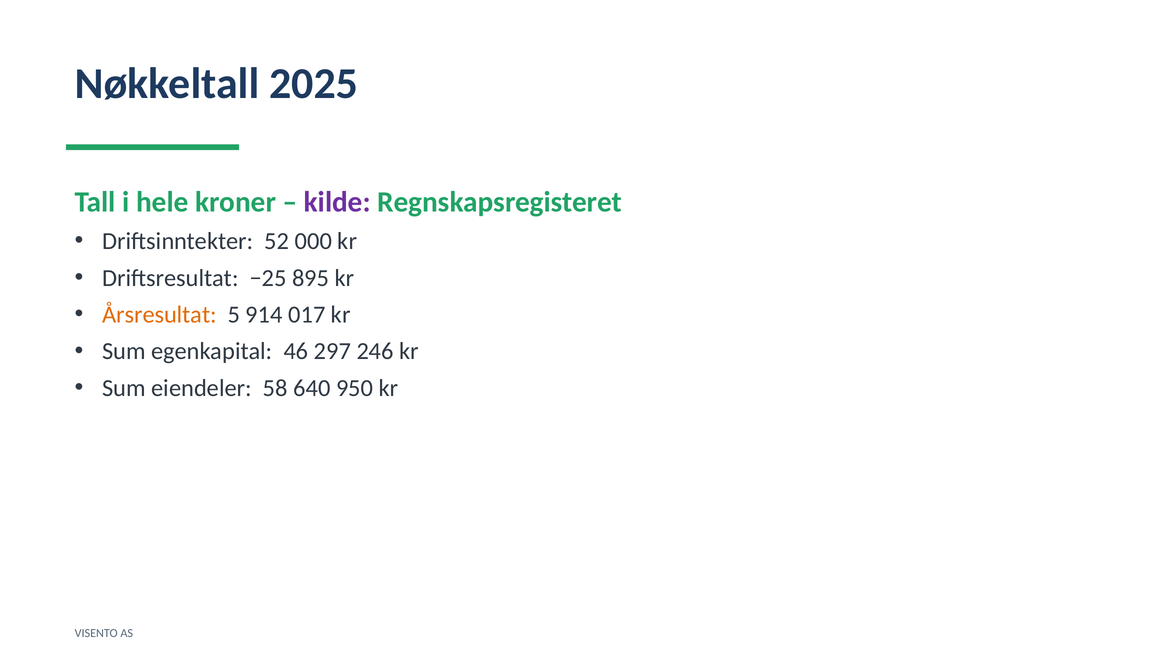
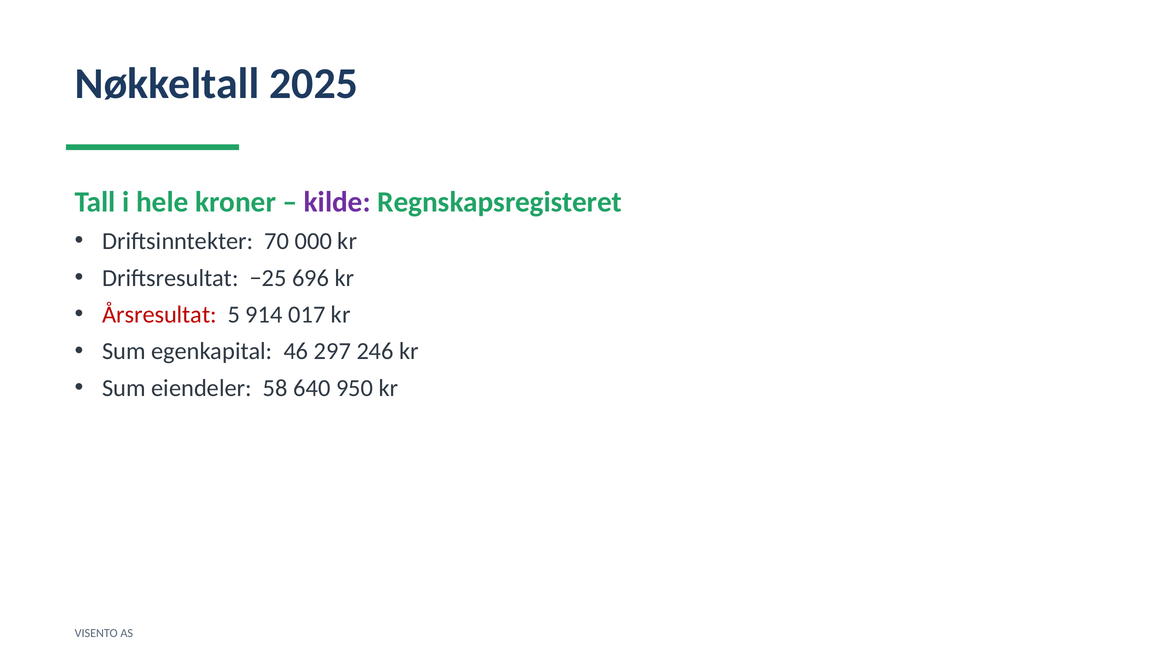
52: 52 -> 70
895: 895 -> 696
Årsresultat colour: orange -> red
